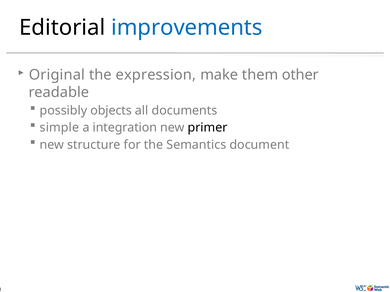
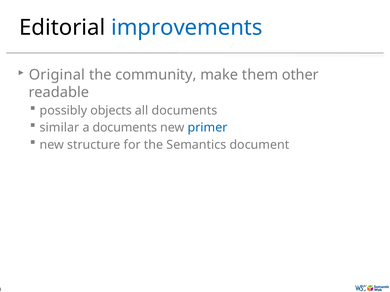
expression: expression -> community
simple: simple -> similar
a integration: integration -> documents
primer colour: black -> blue
